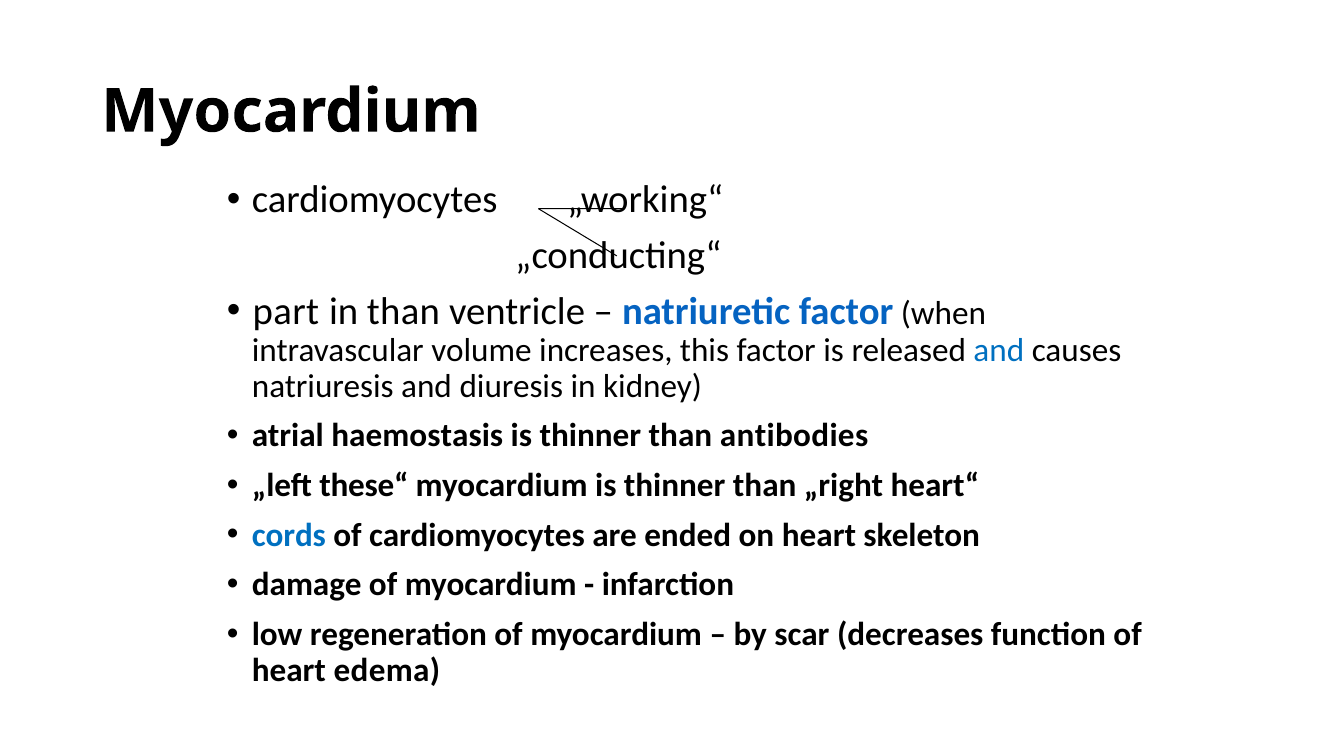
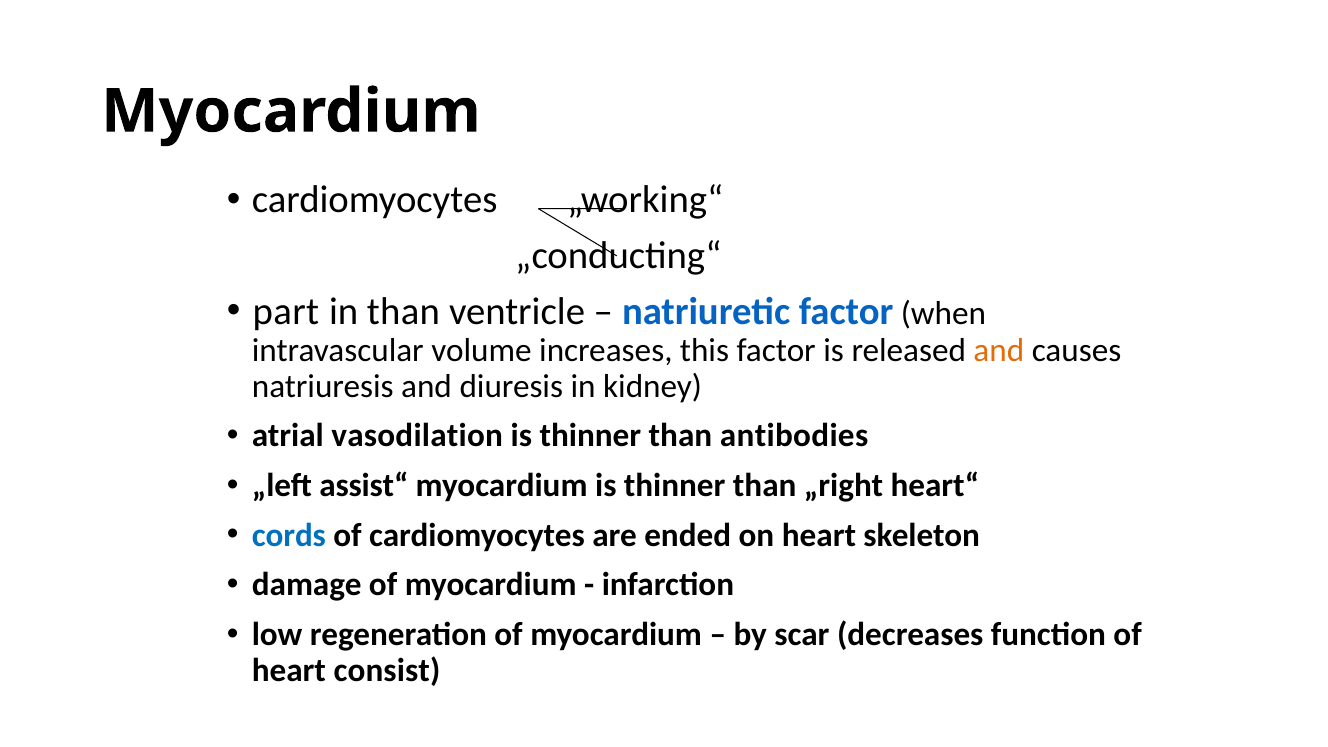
and at (999, 350) colour: blue -> orange
haemostasis: haemostasis -> vasodilation
these“: these“ -> assist“
edema: edema -> consist
